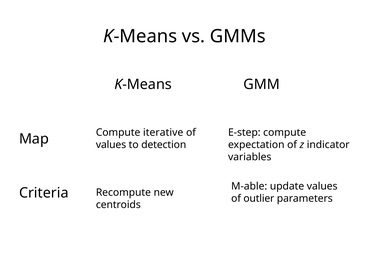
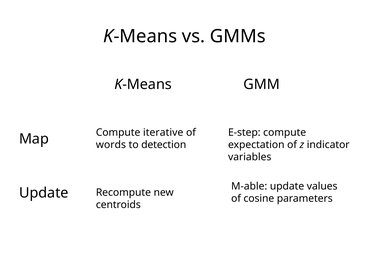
values at (111, 145): values -> words
Criteria at (44, 193): Criteria -> Update
outlier: outlier -> cosine
